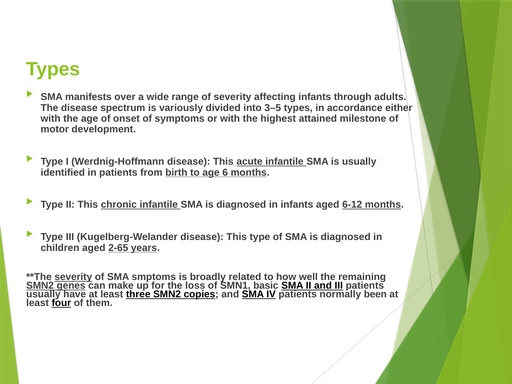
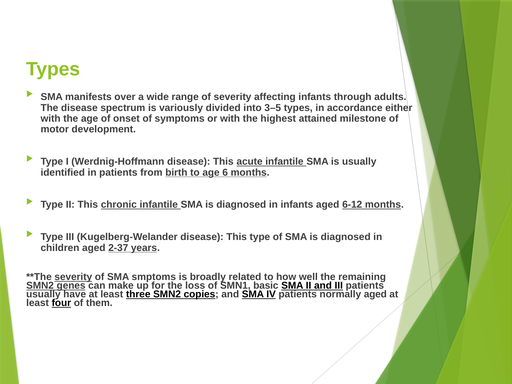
2-65: 2-65 -> 2-37
normally been: been -> aged
